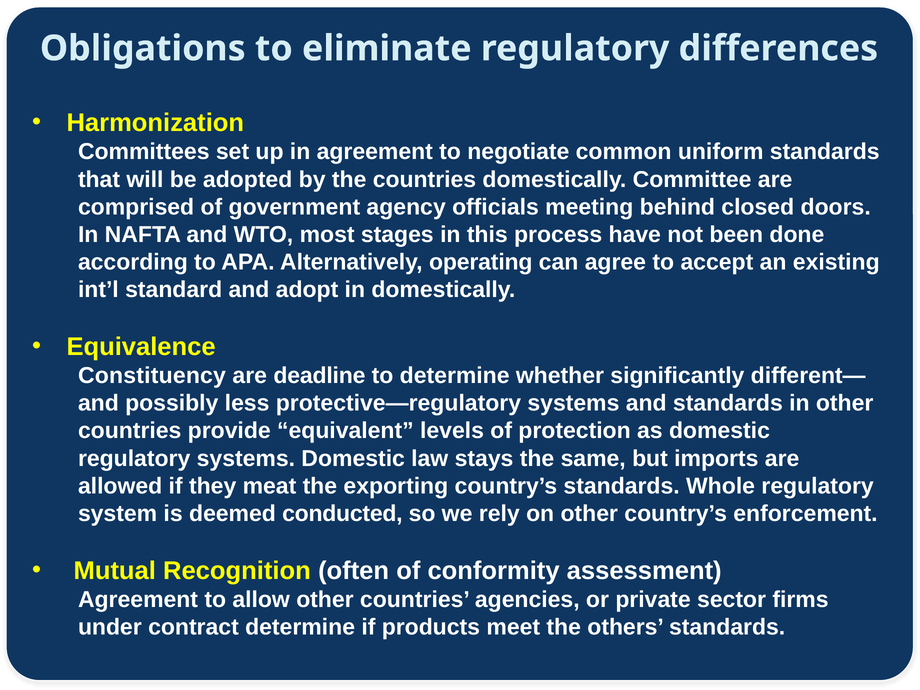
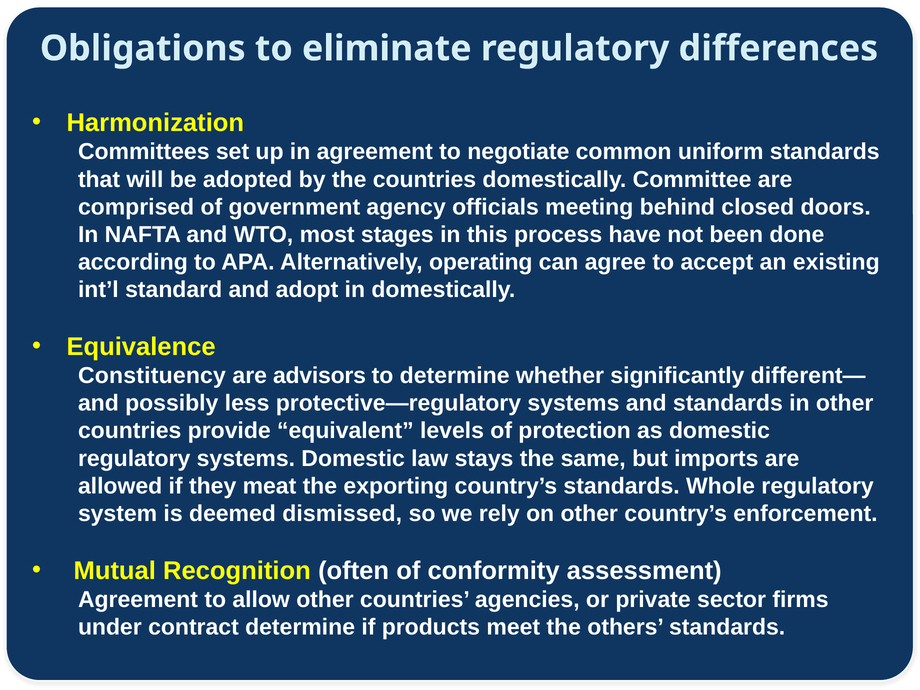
deadline: deadline -> advisors
conducted: conducted -> dismissed
